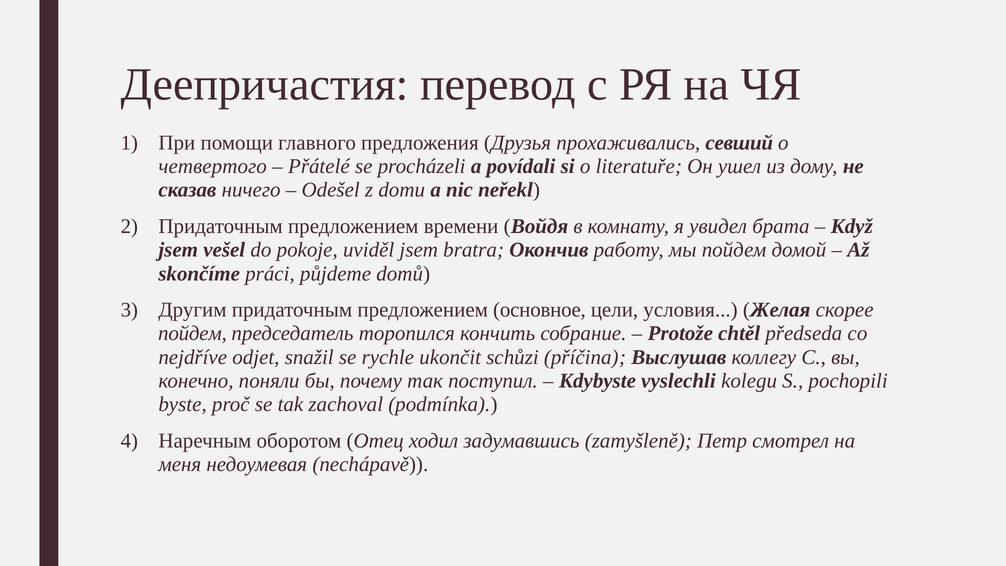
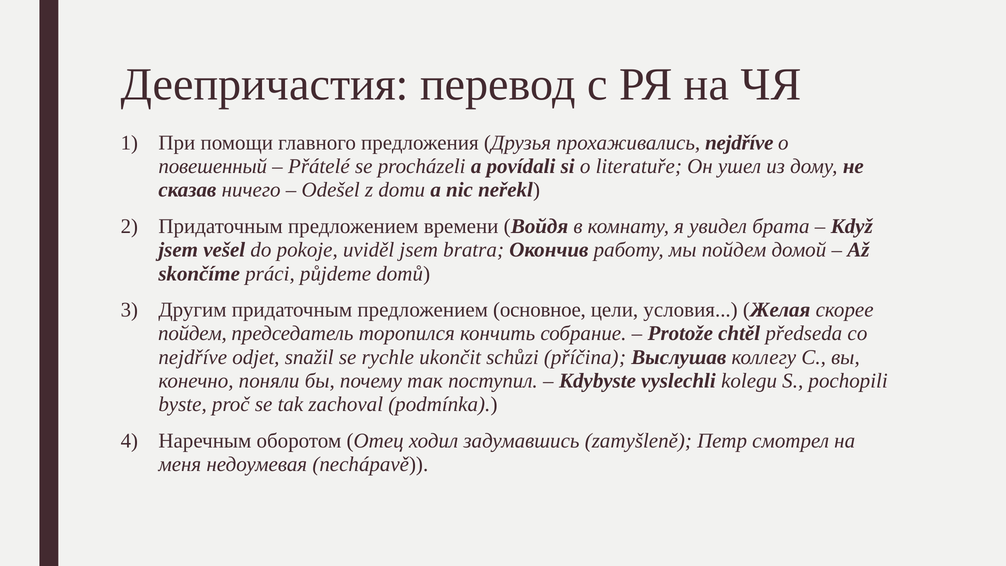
прохаживались севший: севший -> nejdříve
четвертого: четвертого -> повешенный
